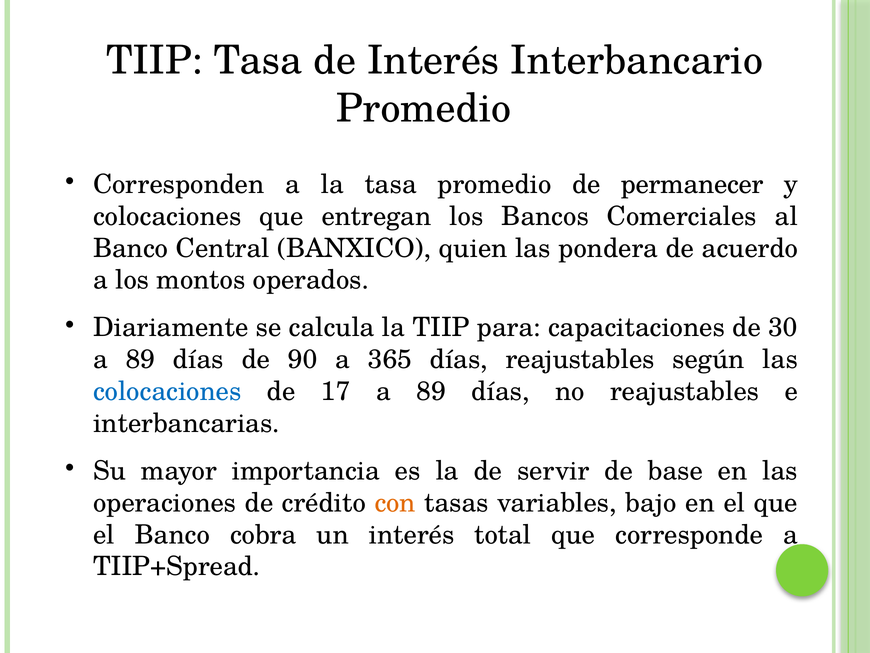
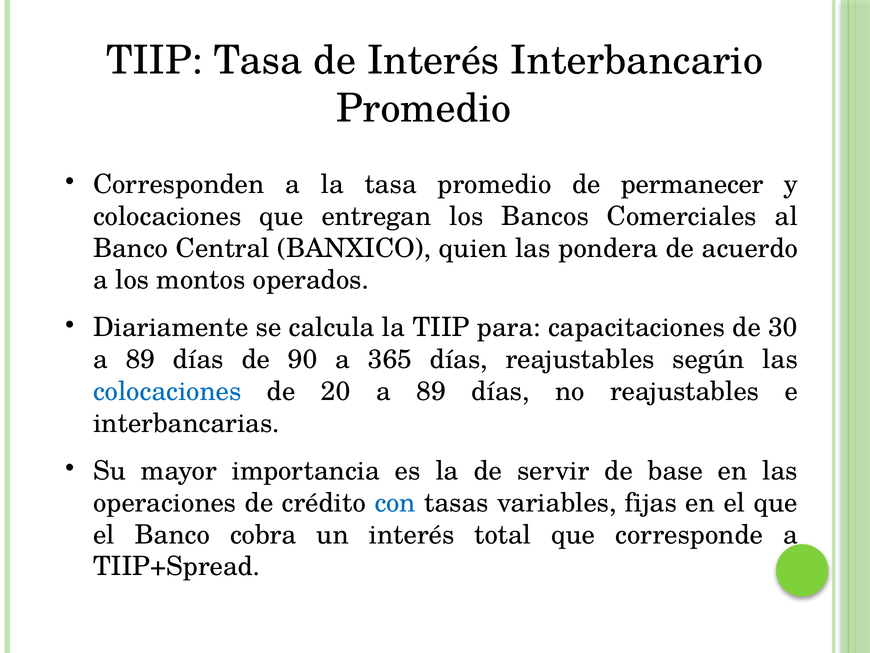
17: 17 -> 20
con colour: orange -> blue
bajo: bajo -> fijas
